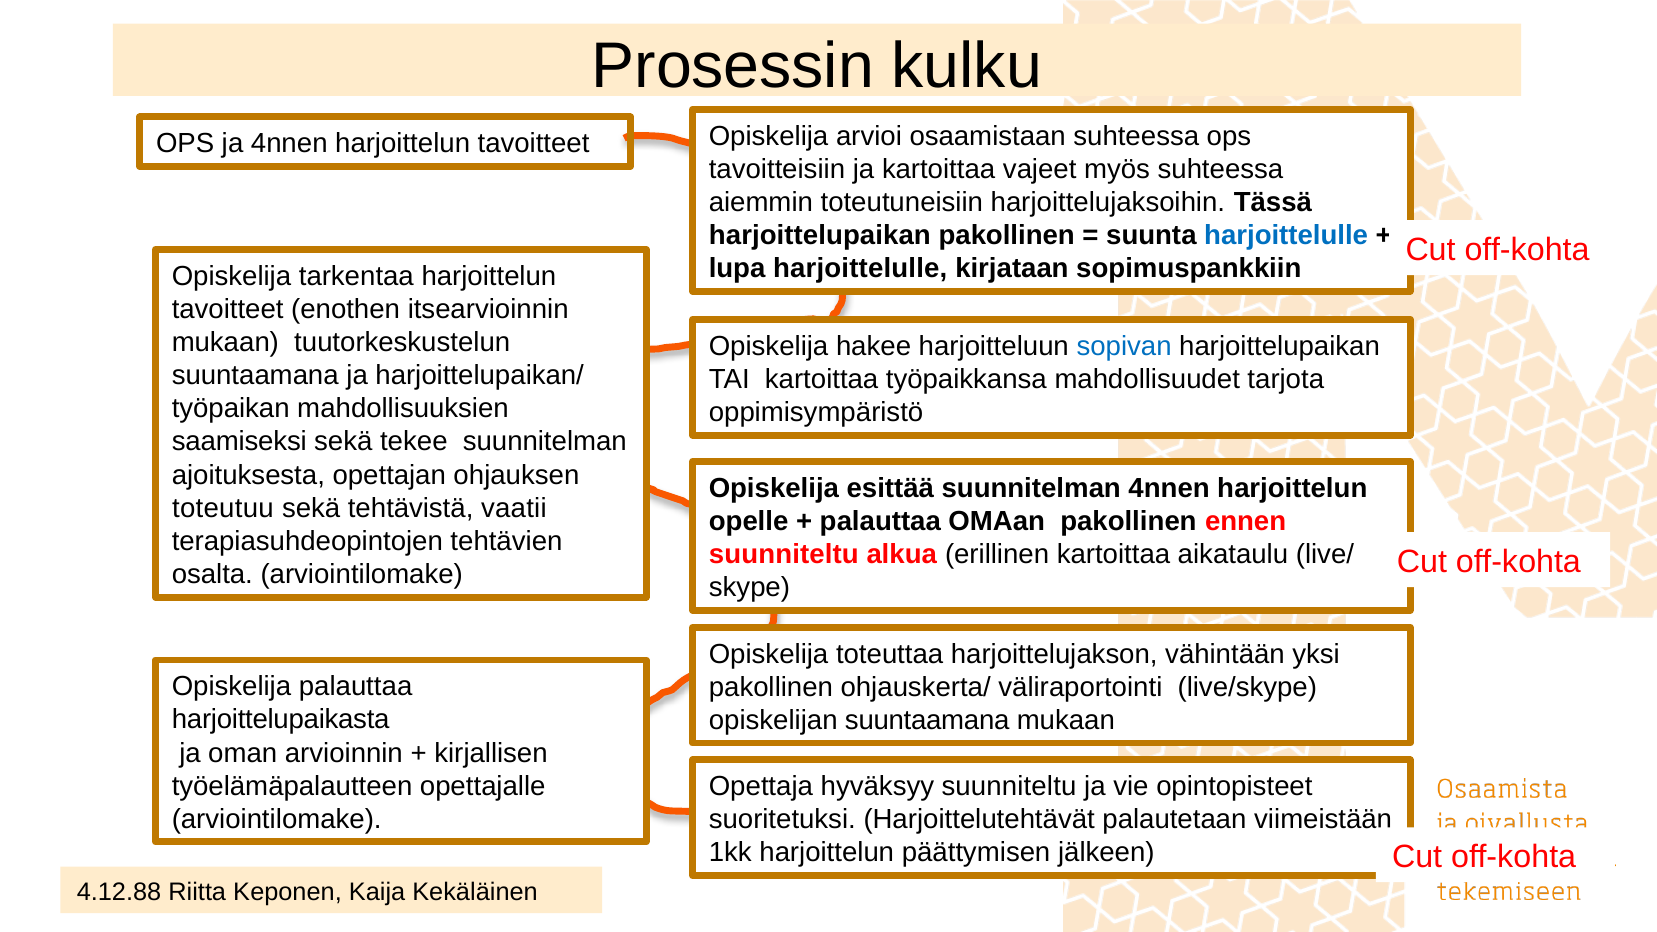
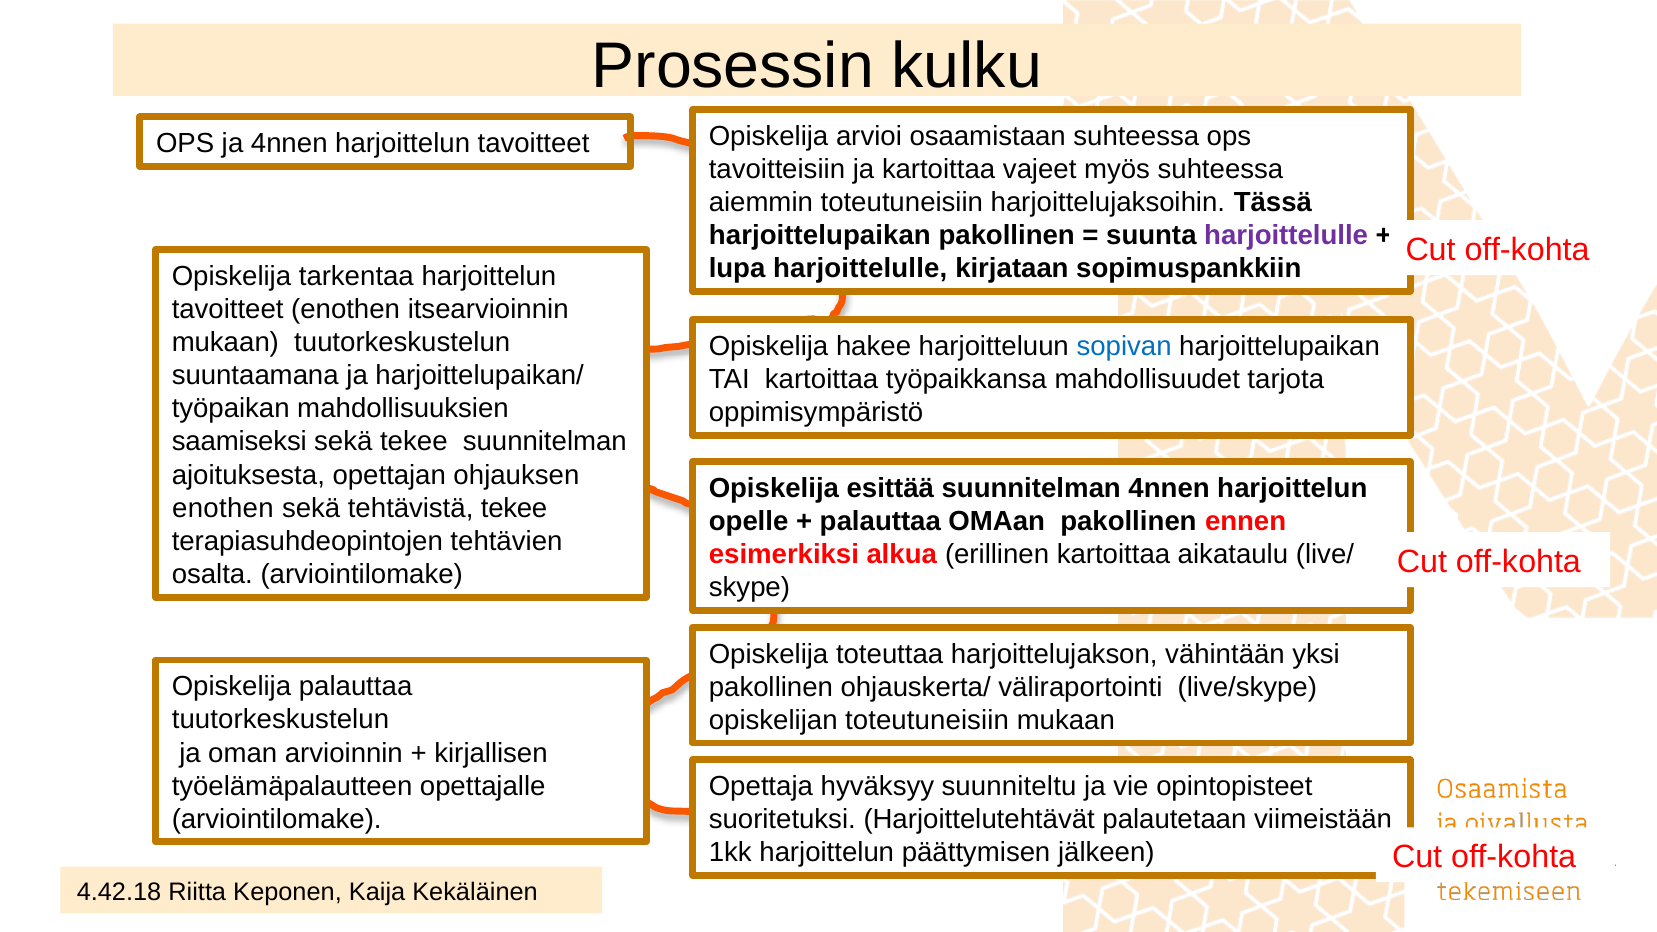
harjoittelulle at (1286, 235) colour: blue -> purple
toteutuu at (223, 508): toteutuu -> enothen
tehtävistä vaatii: vaatii -> tekee
suunniteltu at (784, 554): suunniteltu -> esimerkiksi
harjoittelupaikasta at (281, 720): harjoittelupaikasta -> tuutorkeskustelun
opiskelijan suuntaamana: suuntaamana -> toteutuneisiin
4.12.88: 4.12.88 -> 4.42.18
